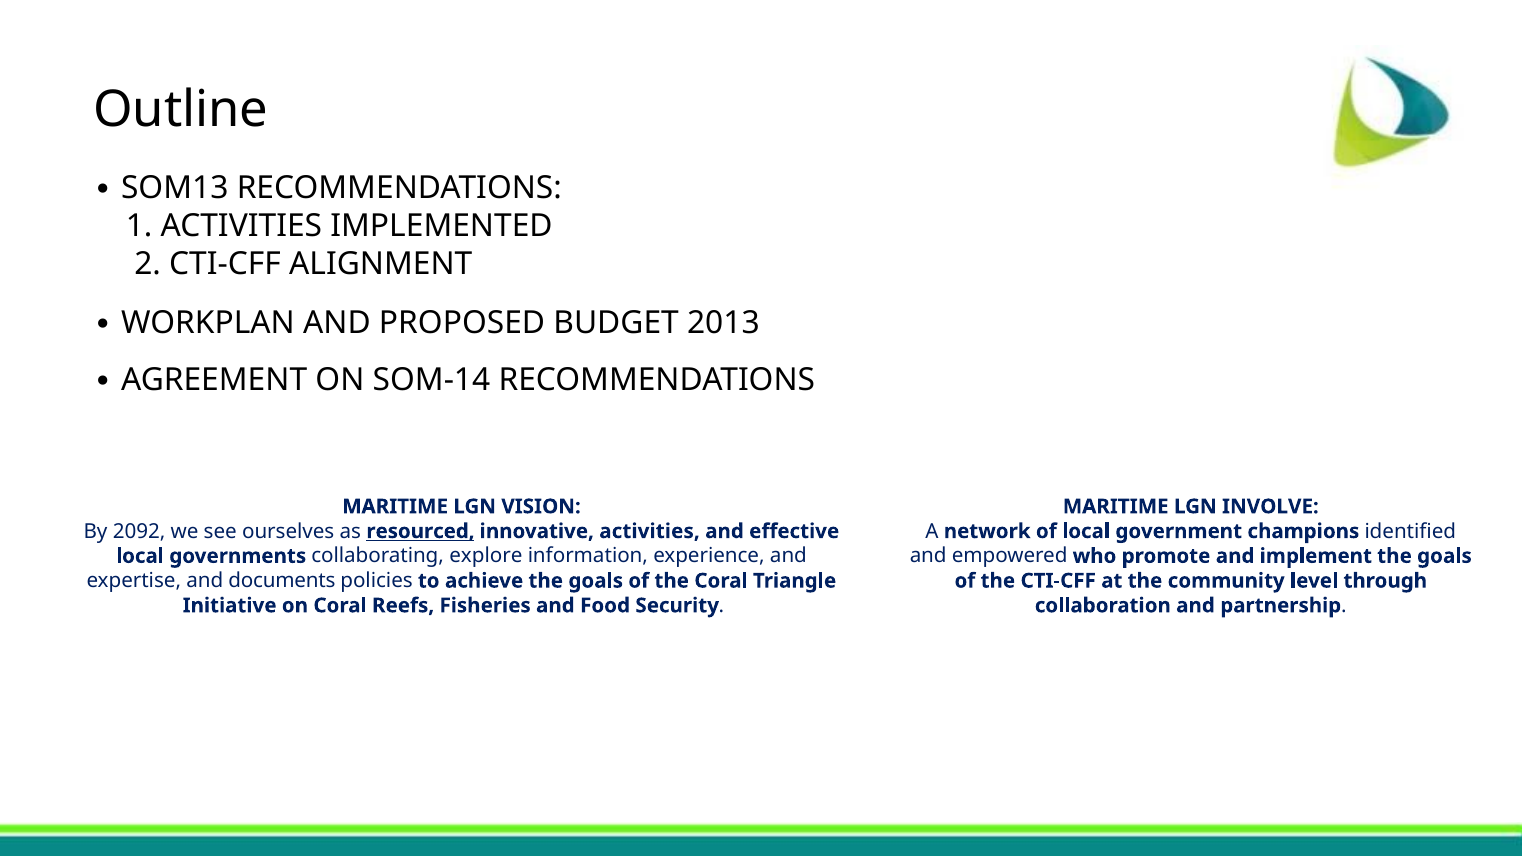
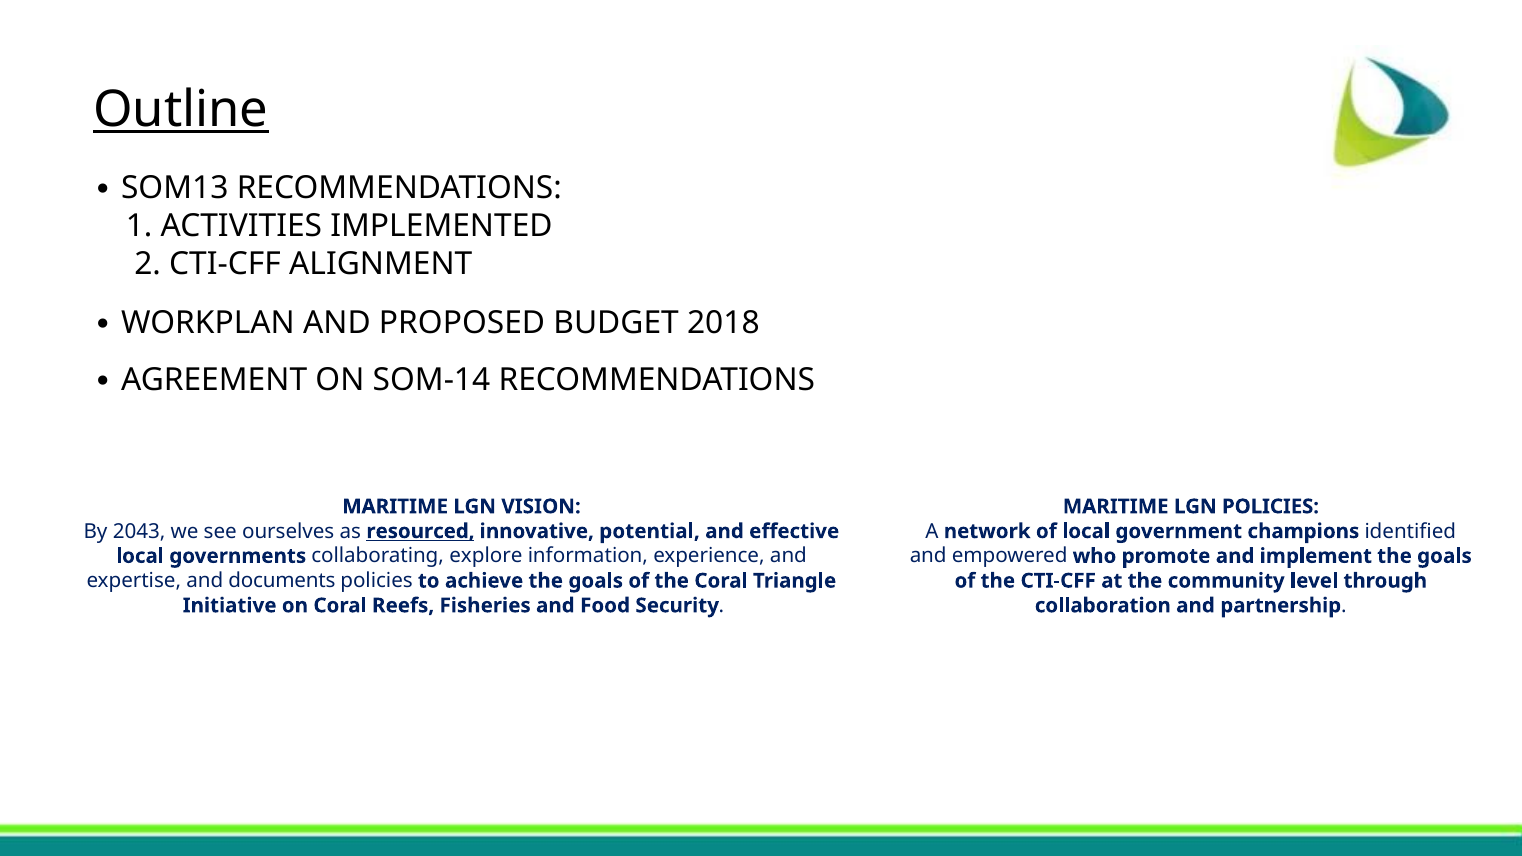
Outline underline: none -> present
2013: 2013 -> 2018
LGN INVOLVE: INVOLVE -> POLICIES
2092: 2092 -> 2043
innovative activities: activities -> potential
